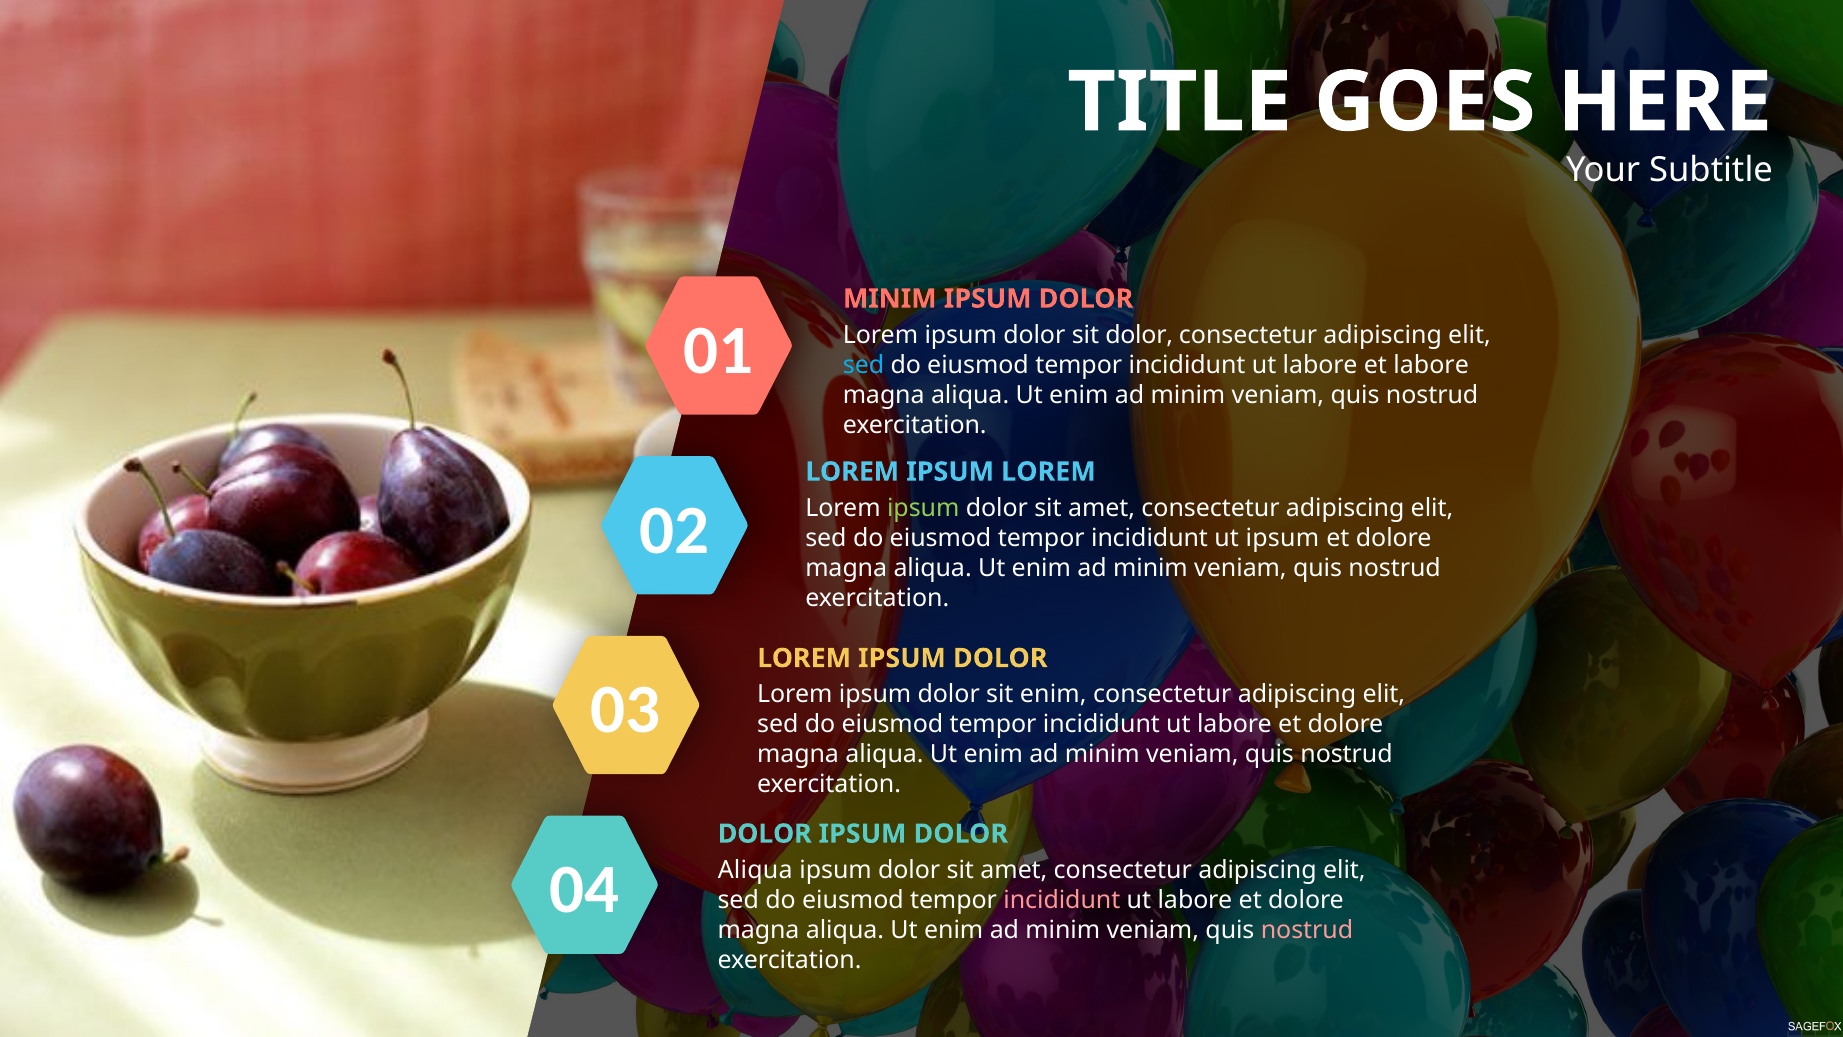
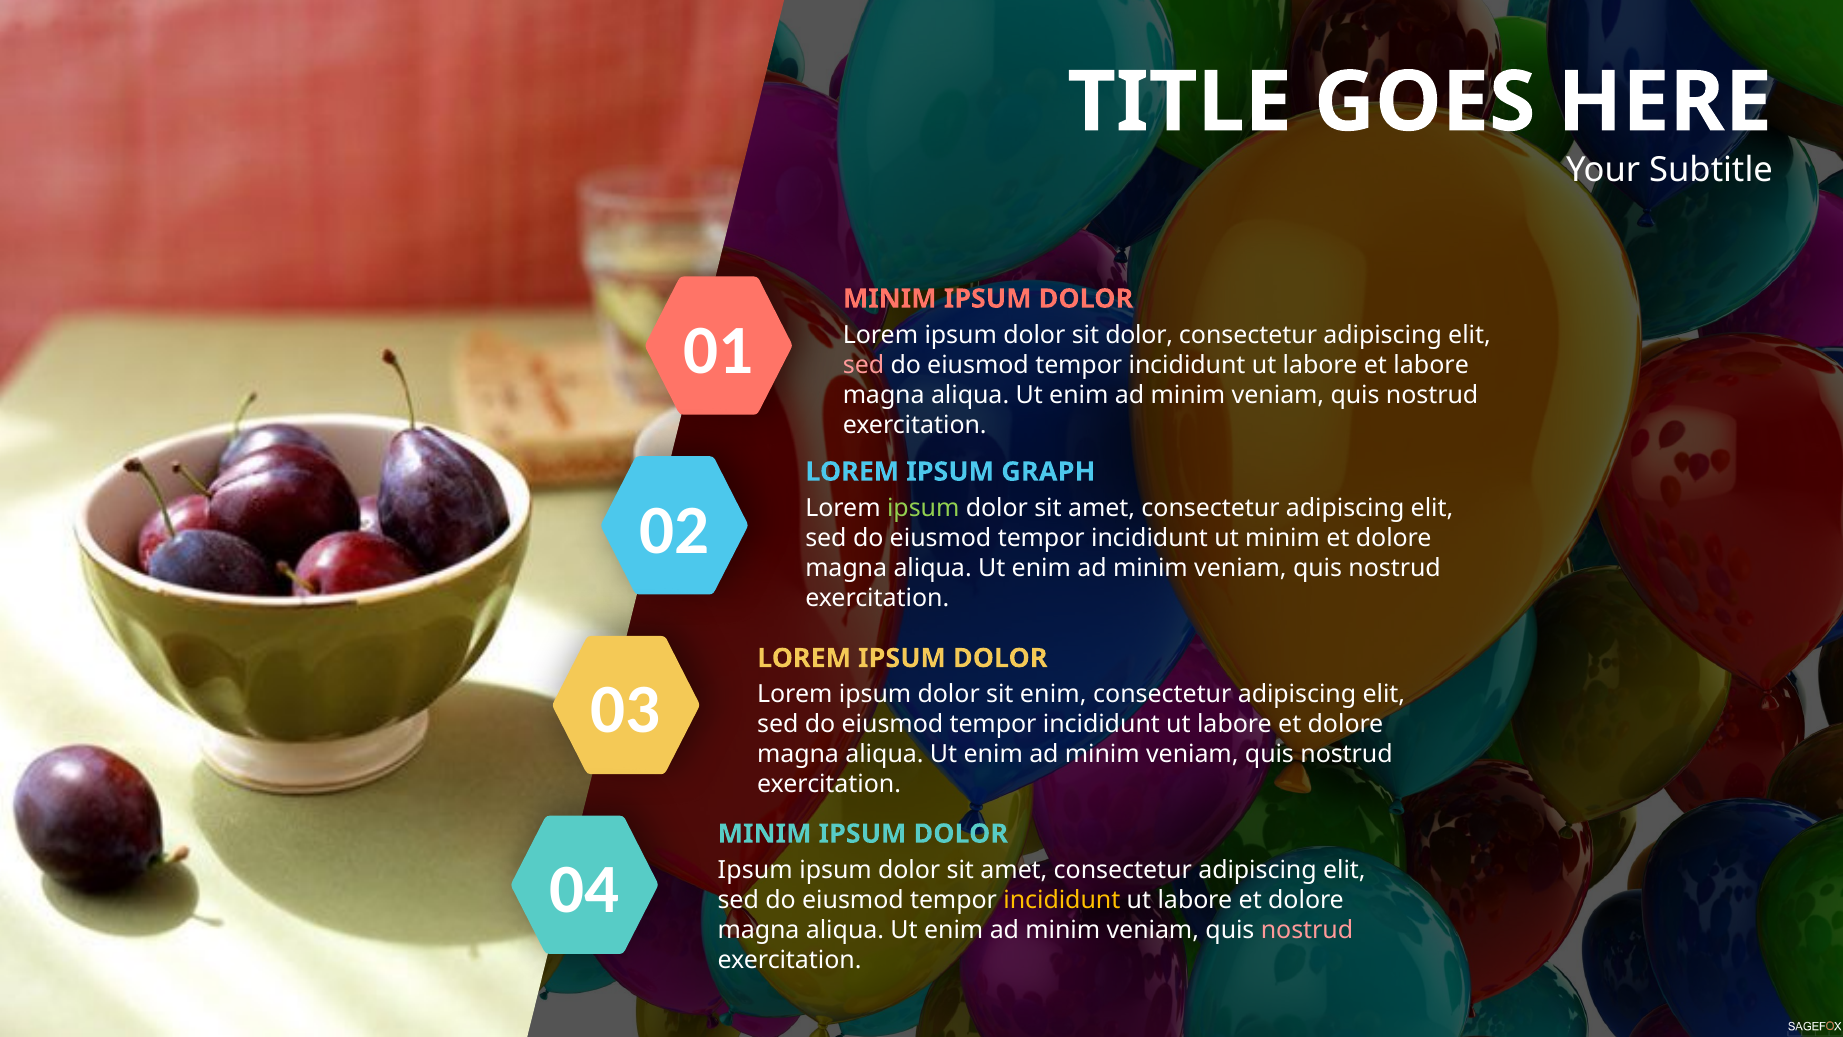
sed at (864, 365) colour: light blue -> pink
IPSUM LOREM: LOREM -> GRAPH
ut ipsum: ipsum -> minim
DOLOR at (765, 834): DOLOR -> MINIM
Aliqua at (755, 870): Aliqua -> Ipsum
incididunt at (1062, 900) colour: pink -> yellow
